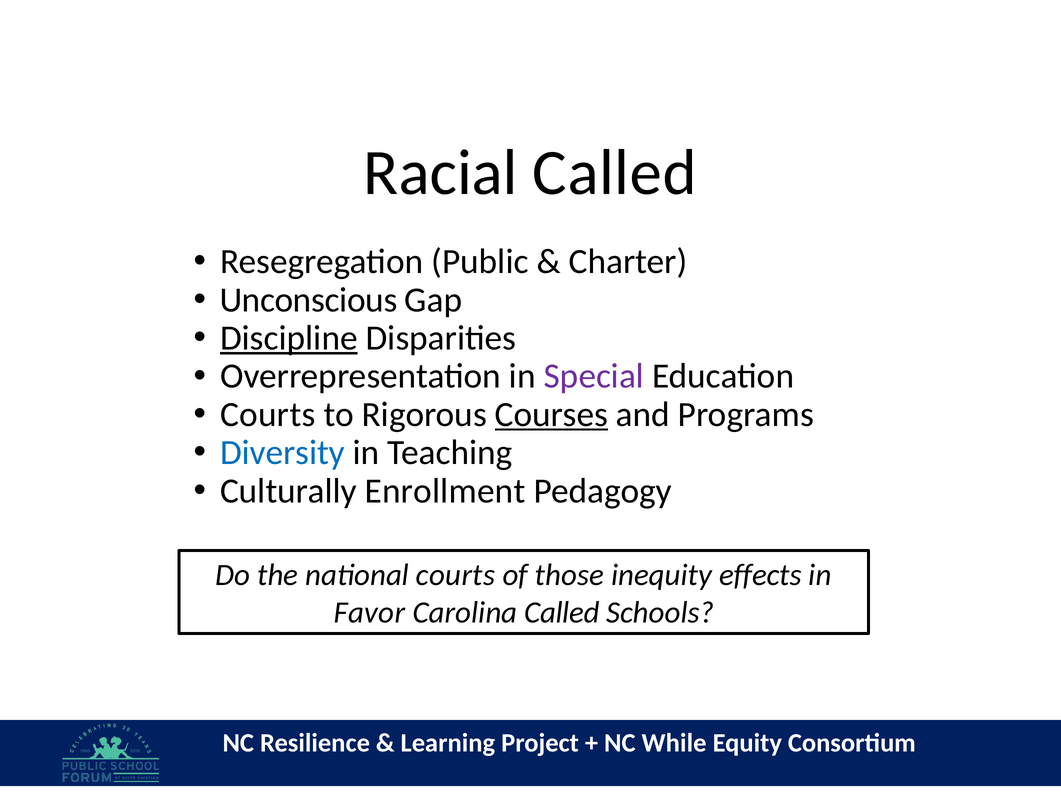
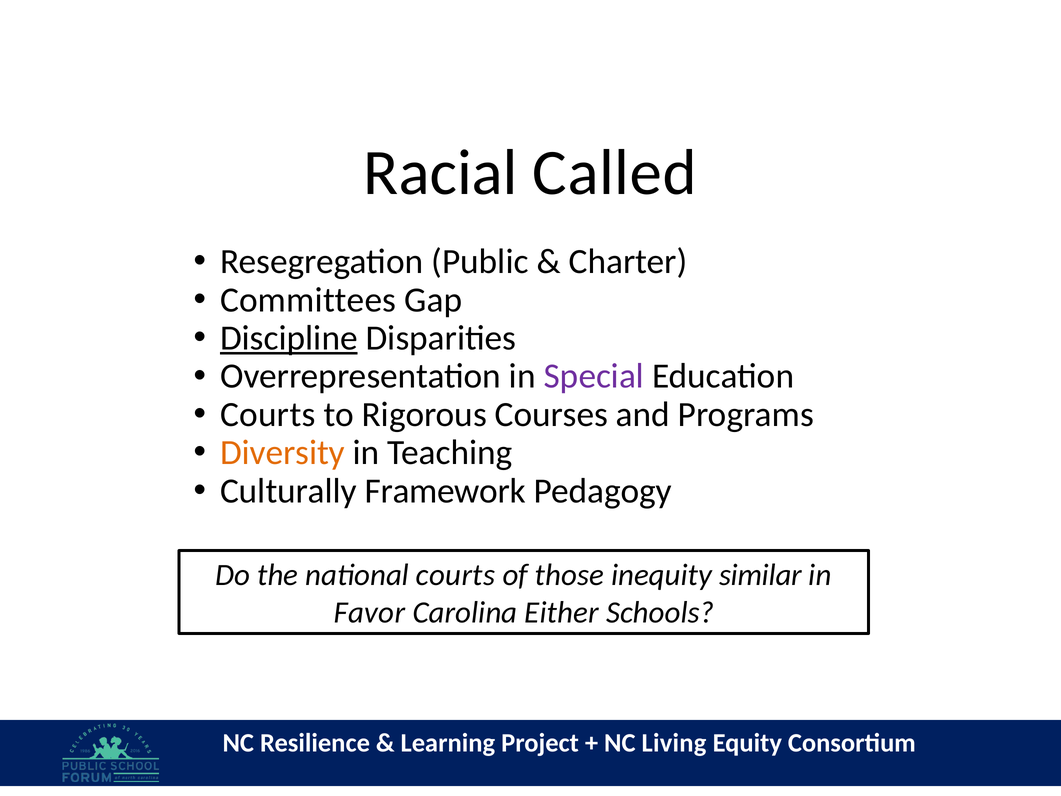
Unconscious: Unconscious -> Committees
Courses underline: present -> none
Diversity colour: blue -> orange
Enrollment: Enrollment -> Framework
effects: effects -> similar
Carolina Called: Called -> Either
While: While -> Living
